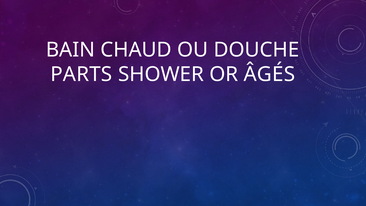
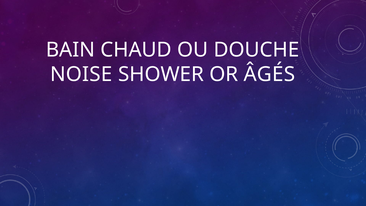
PARTS: PARTS -> NOISE
